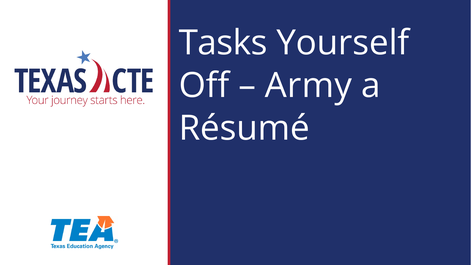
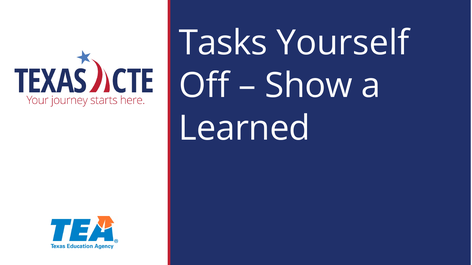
Army: Army -> Show
Résumé: Résumé -> Learned
